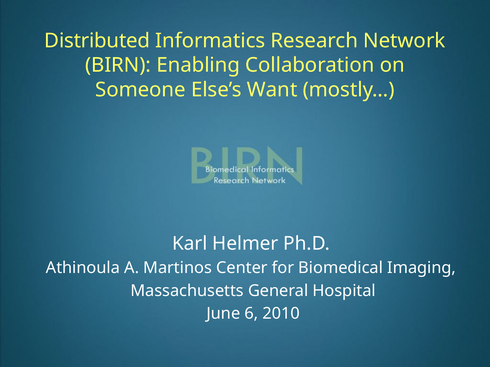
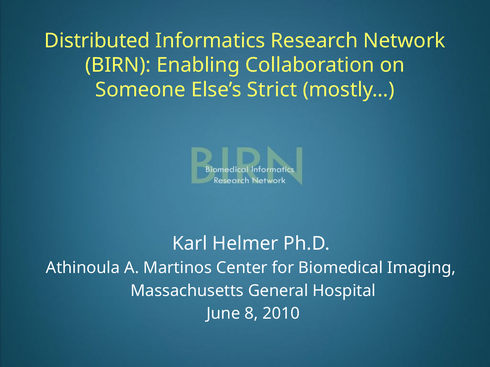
Want: Want -> Strict
6: 6 -> 8
